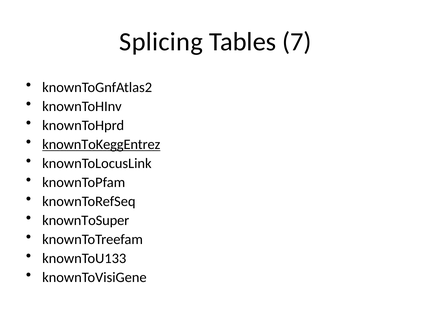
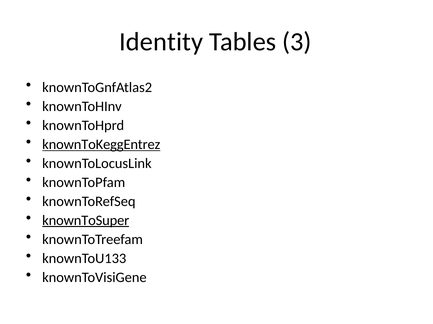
Splicing: Splicing -> Identity
7: 7 -> 3
knownToSuper underline: none -> present
